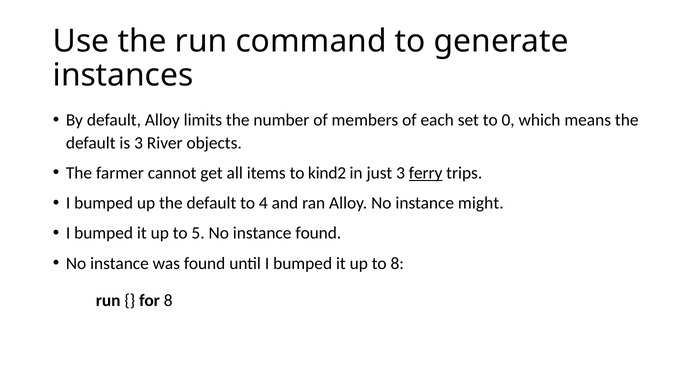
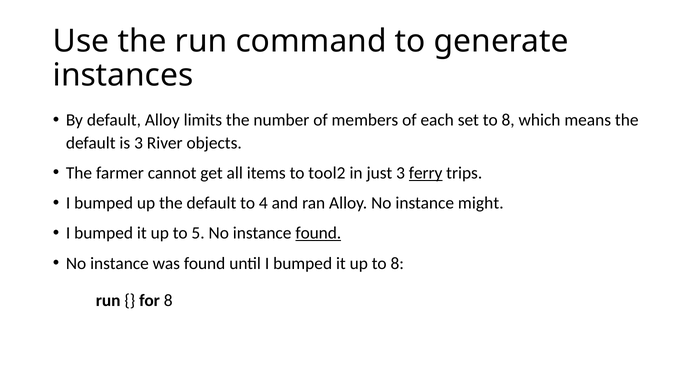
set to 0: 0 -> 8
kind2: kind2 -> tool2
found at (318, 233) underline: none -> present
